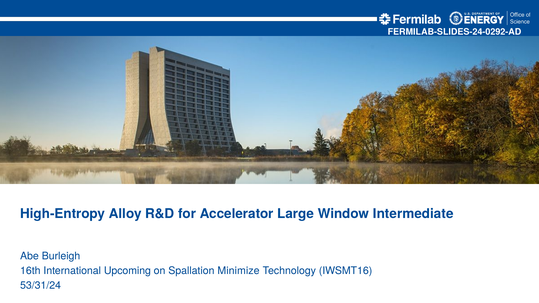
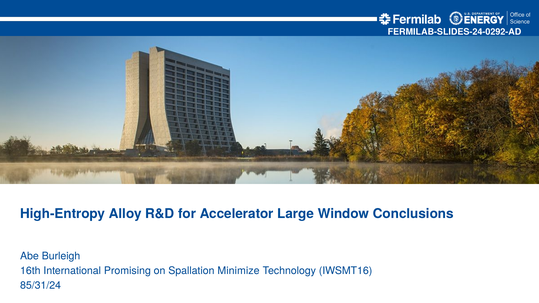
Intermediate: Intermediate -> Conclusions
Upcoming: Upcoming -> Promising
53/31/24: 53/31/24 -> 85/31/24
